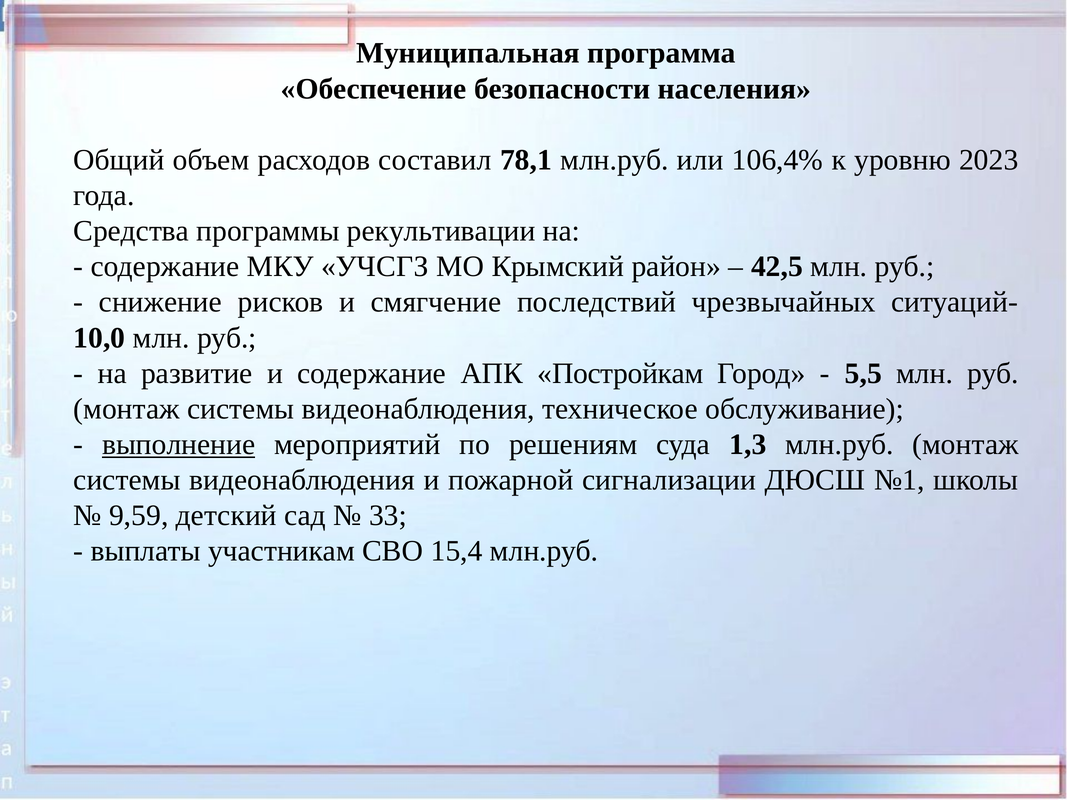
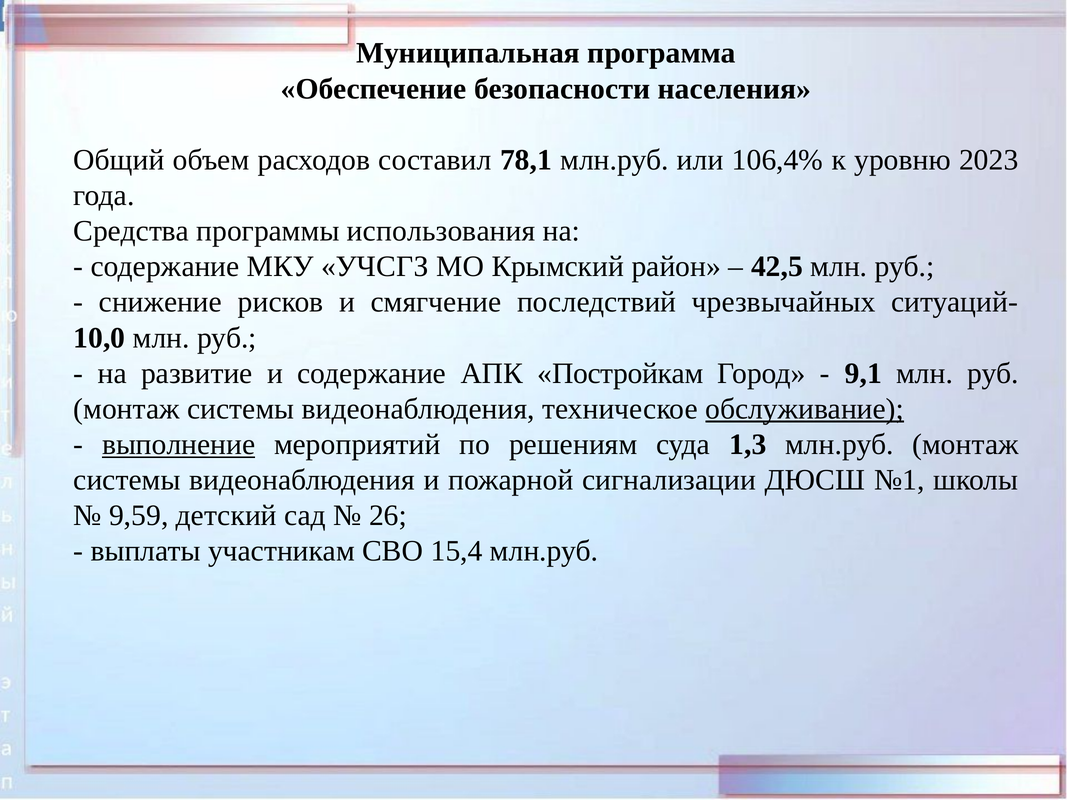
рекультивации: рекультивации -> использования
5,5: 5,5 -> 9,1
обслуживание underline: none -> present
33: 33 -> 26
